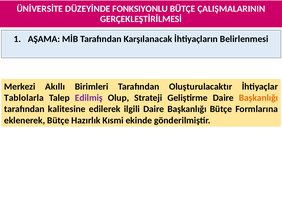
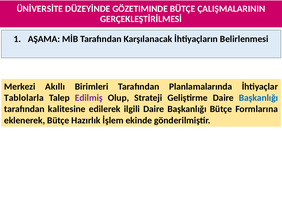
FONKSIYONLU: FONKSIYONLU -> GÖZETIMINDE
Oluşturulacaktır: Oluşturulacaktır -> Planlamalarında
Başkanlığı at (258, 98) colour: orange -> blue
Kısmi: Kısmi -> İşlem
